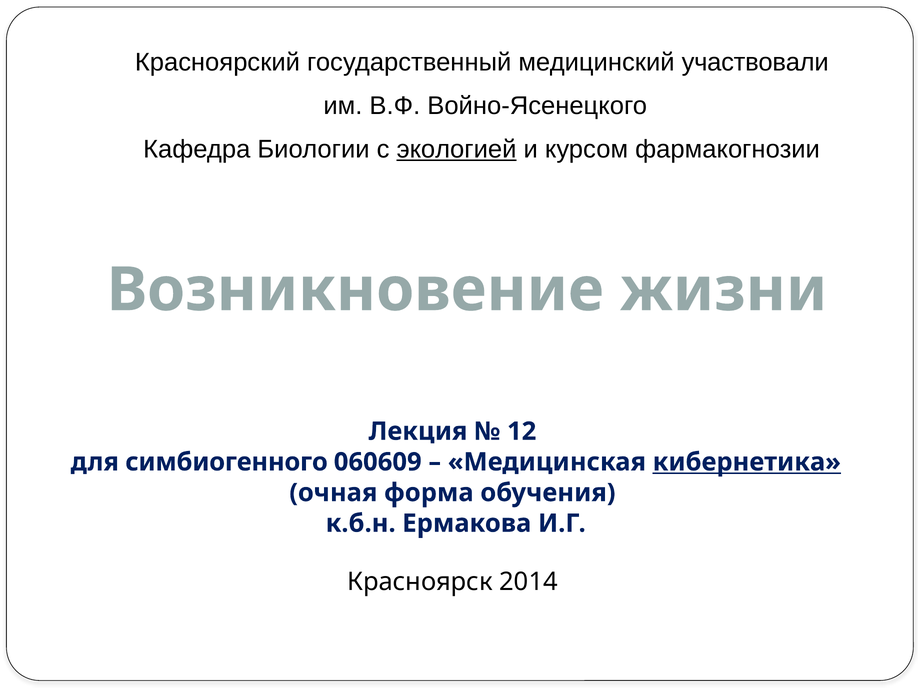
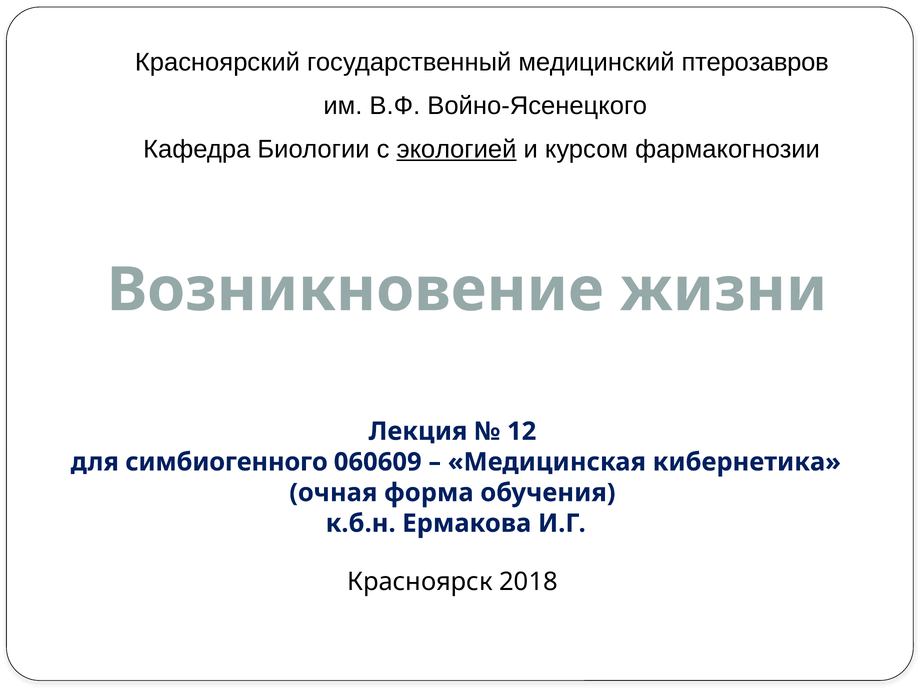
участвовали: участвовали -> птерозавров
кибернетика underline: present -> none
2014: 2014 -> 2018
